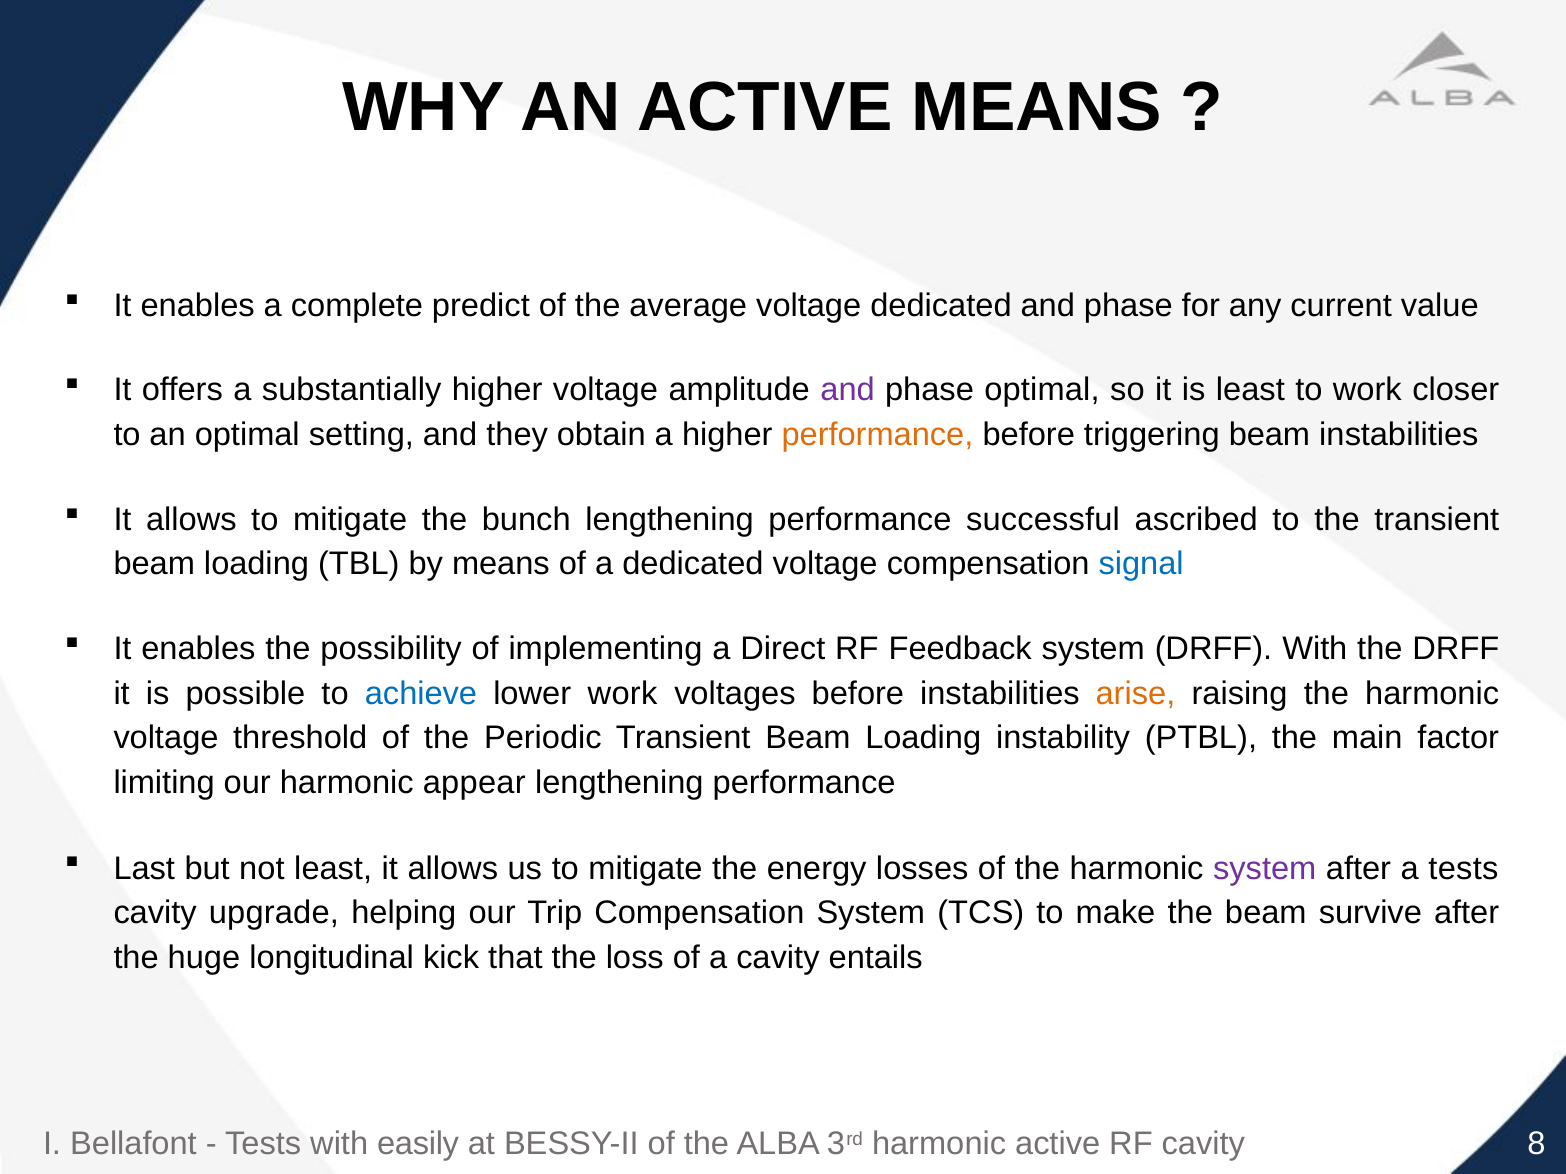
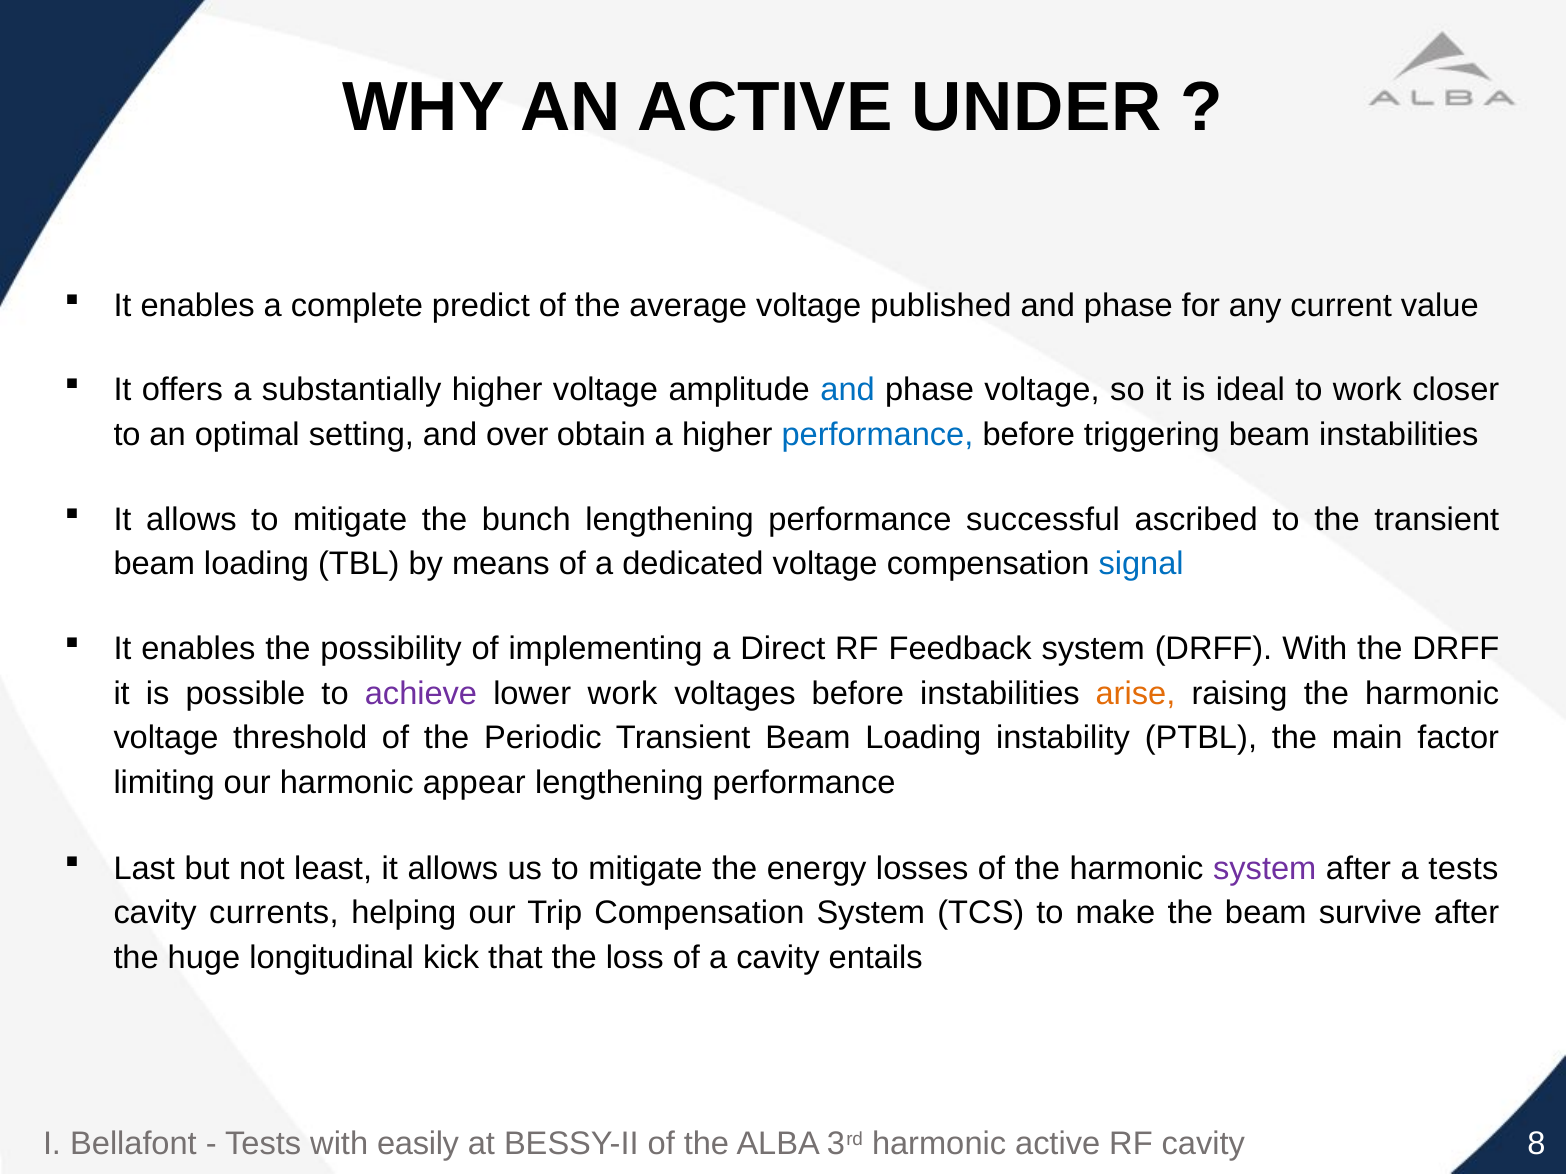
ACTIVE MEANS: MEANS -> UNDER
voltage dedicated: dedicated -> published
and at (848, 390) colour: purple -> blue
phase optimal: optimal -> voltage
is least: least -> ideal
they: they -> over
performance at (877, 435) colour: orange -> blue
achieve colour: blue -> purple
upgrade: upgrade -> currents
